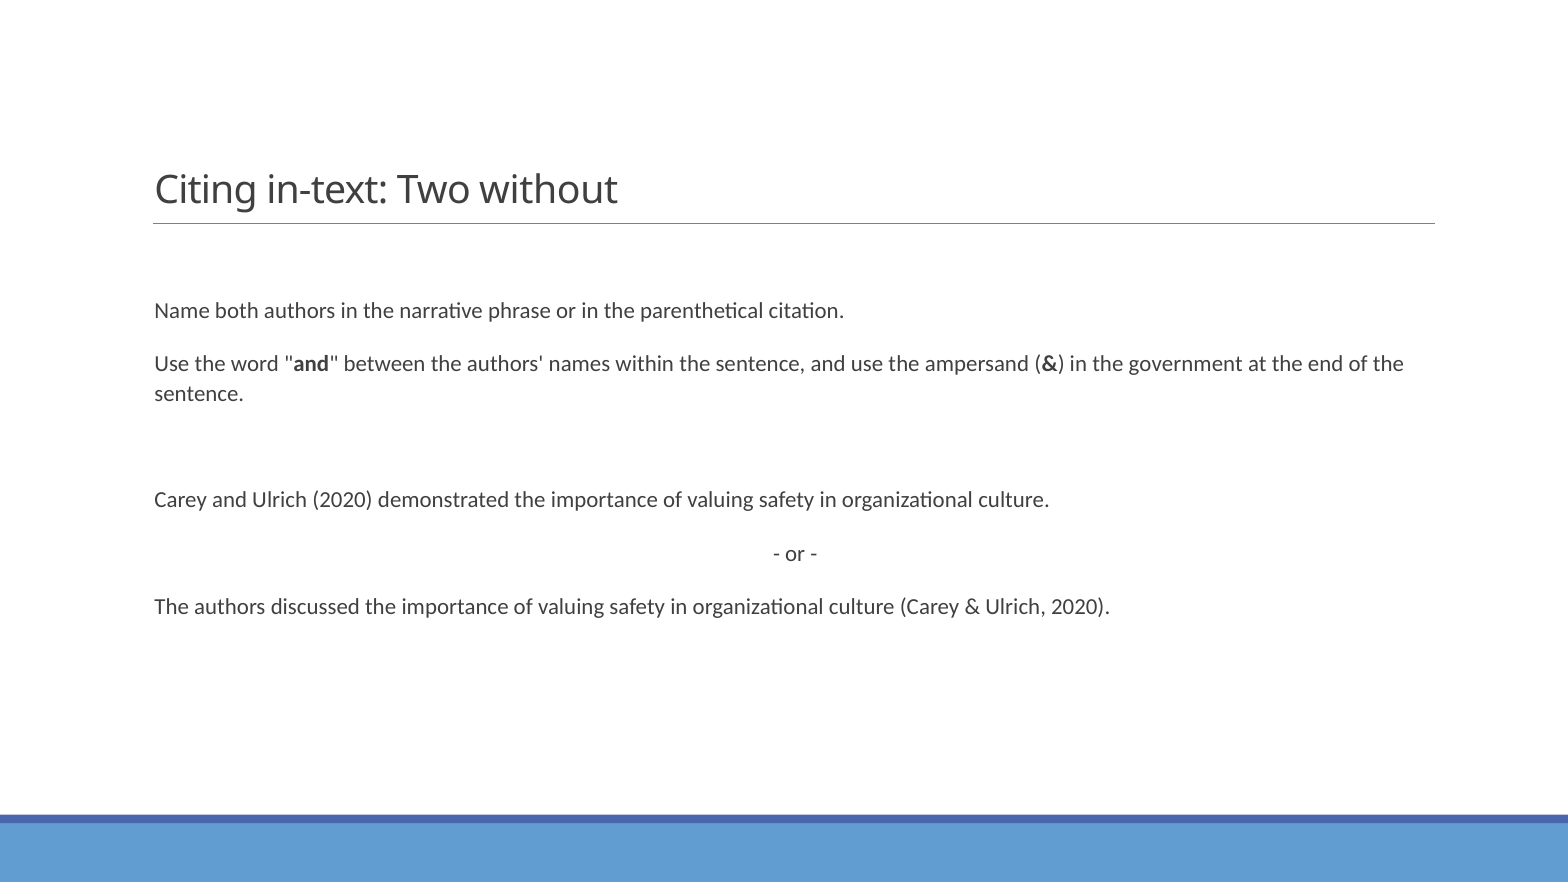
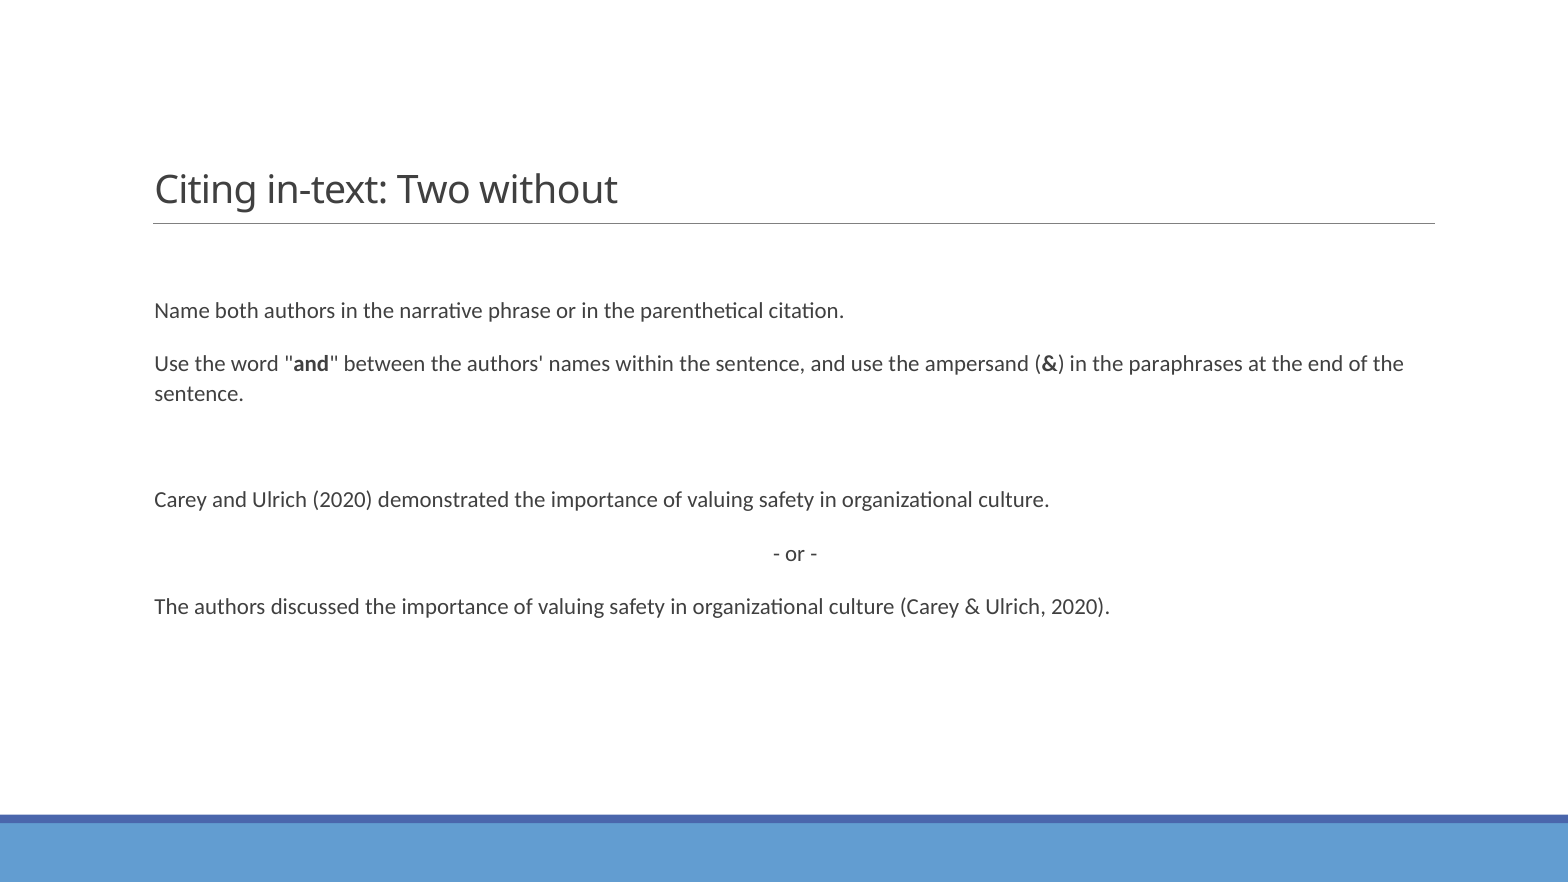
government: government -> paraphrases
